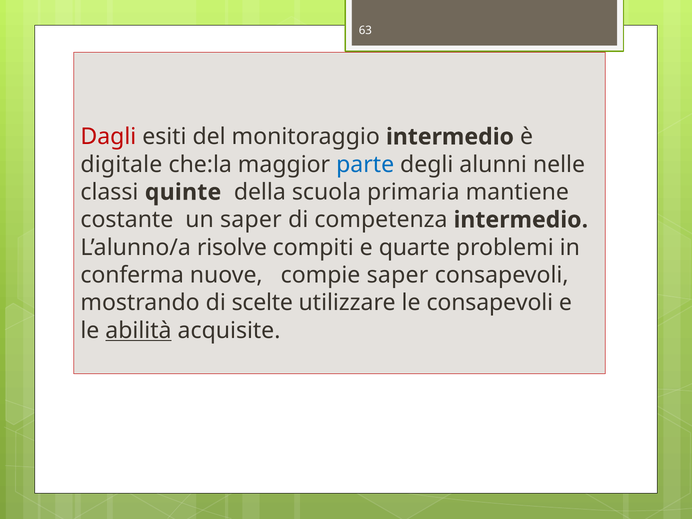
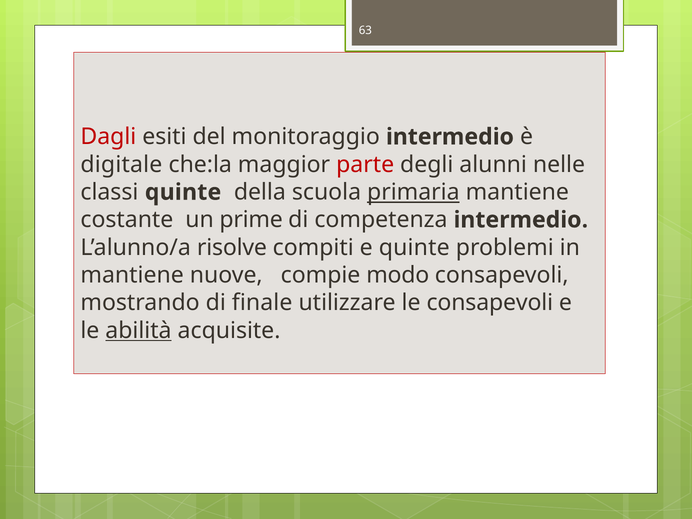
parte colour: blue -> red
primaria underline: none -> present
un saper: saper -> prime
e quarte: quarte -> quinte
conferma at (132, 275): conferma -> mantiene
compie saper: saper -> modo
scelte: scelte -> finale
